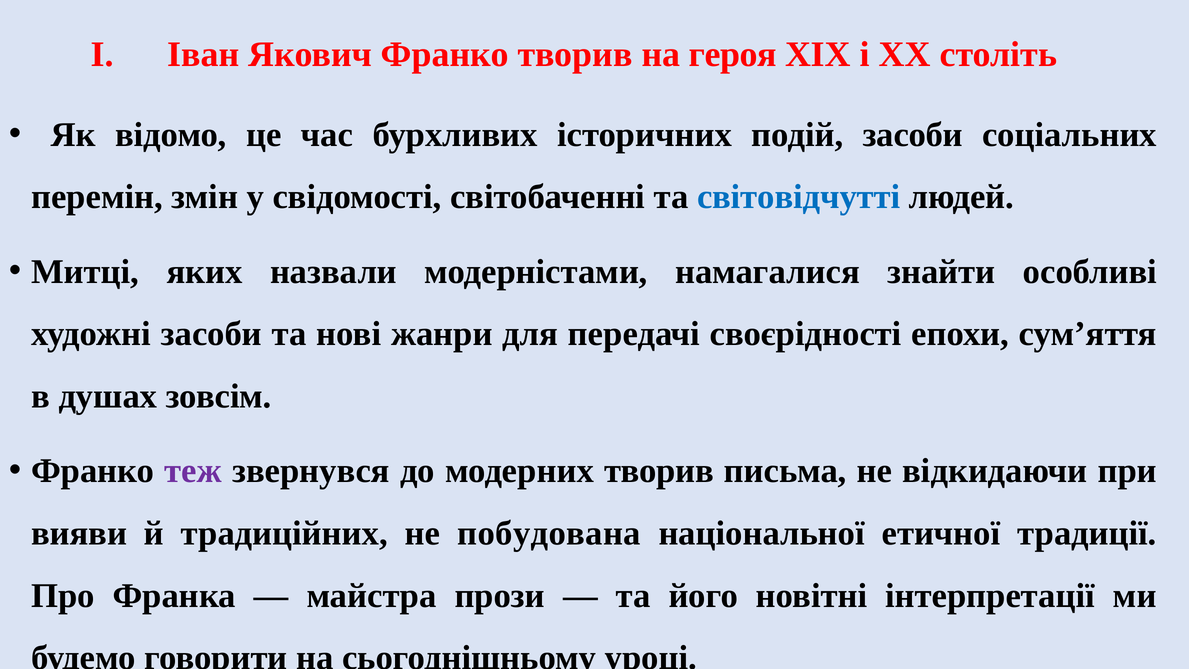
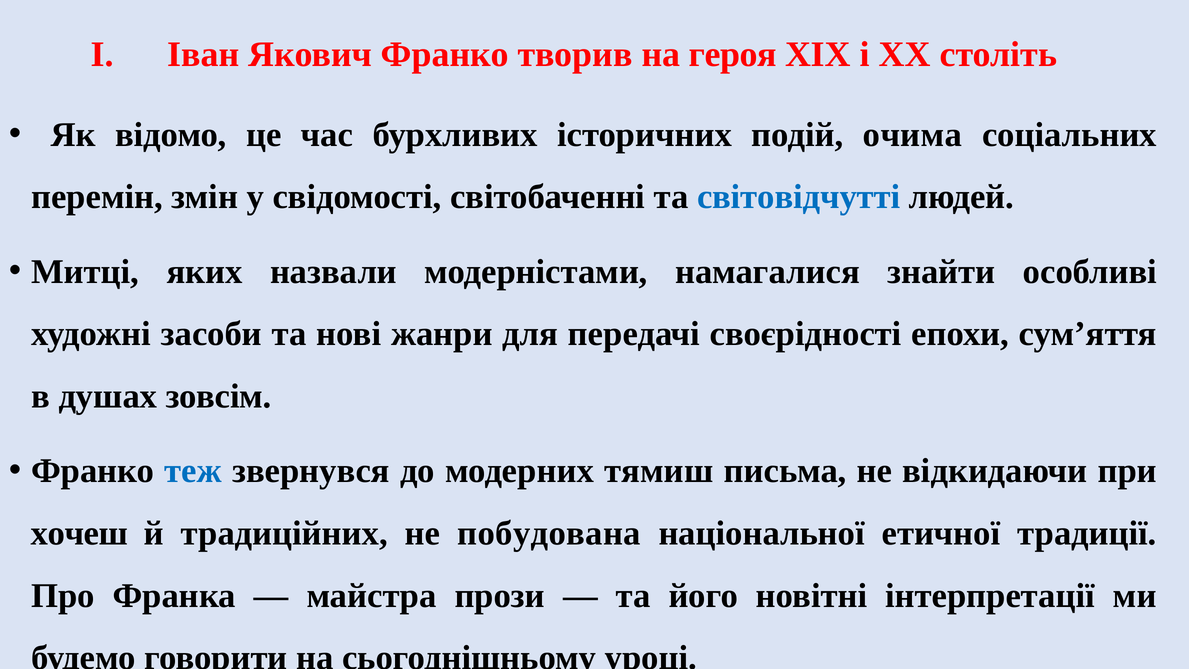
подій засоби: засоби -> очима
теж colour: purple -> blue
модерних творив: творив -> тямиш
вияви: вияви -> хочеш
